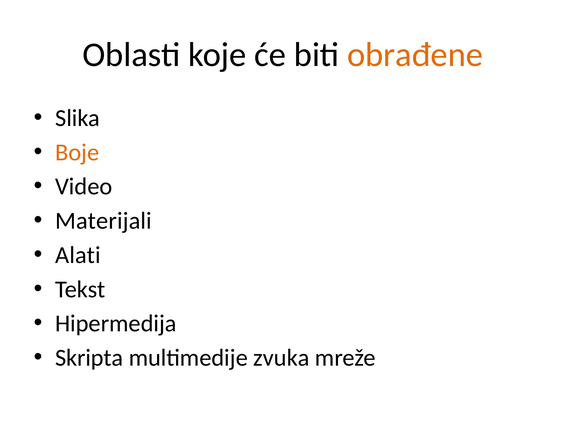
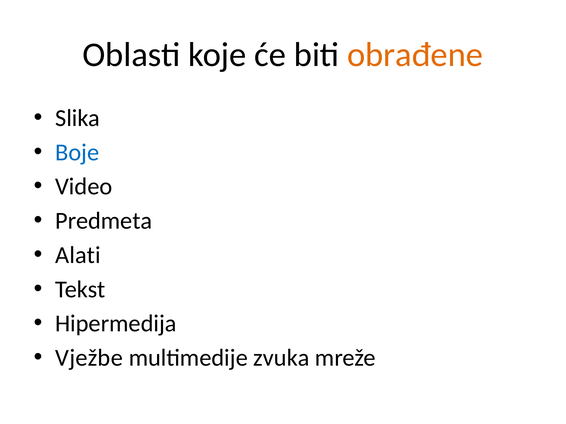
Boje colour: orange -> blue
Materijali: Materijali -> Predmeta
Skripta: Skripta -> Vježbe
